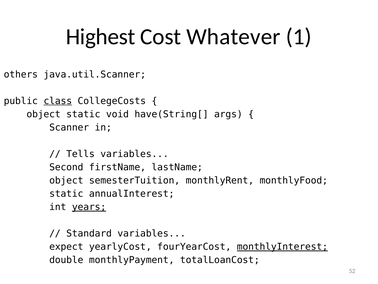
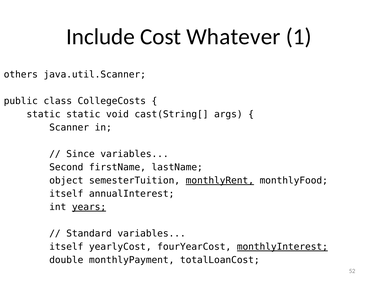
Highest: Highest -> Include
class underline: present -> none
object at (44, 114): object -> static
have(String[: have(String[ -> cast(String[
Tells: Tells -> Since
monthlyRent underline: none -> present
static at (66, 193): static -> itself
expect at (66, 246): expect -> itself
